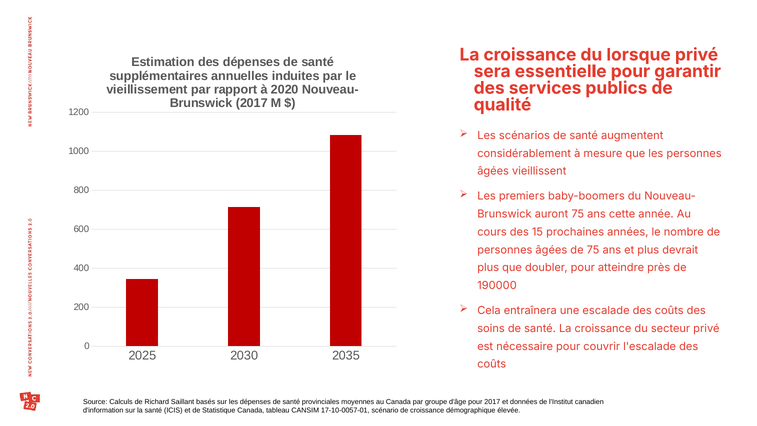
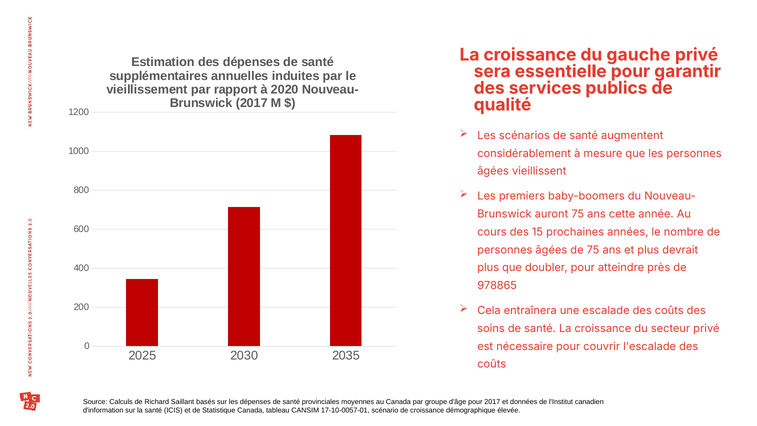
lorsque: lorsque -> gauche
190000: 190000 -> 978865
